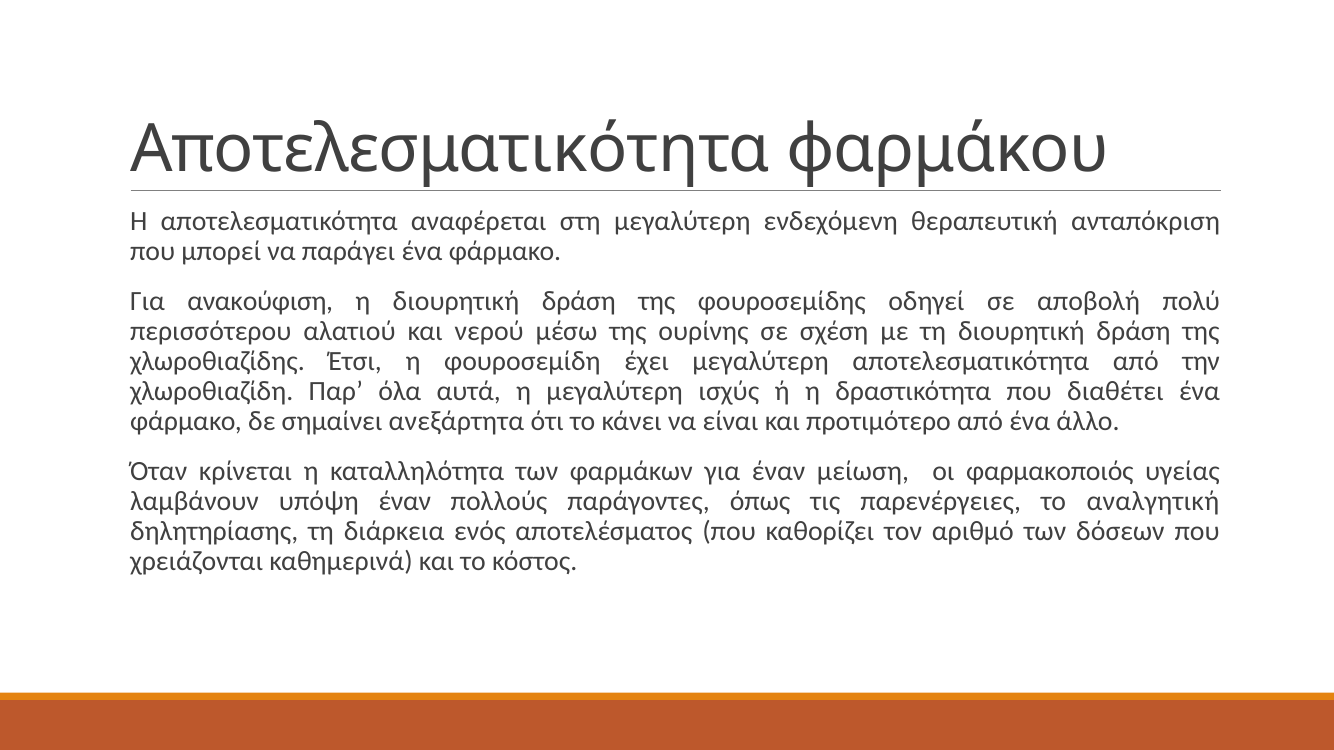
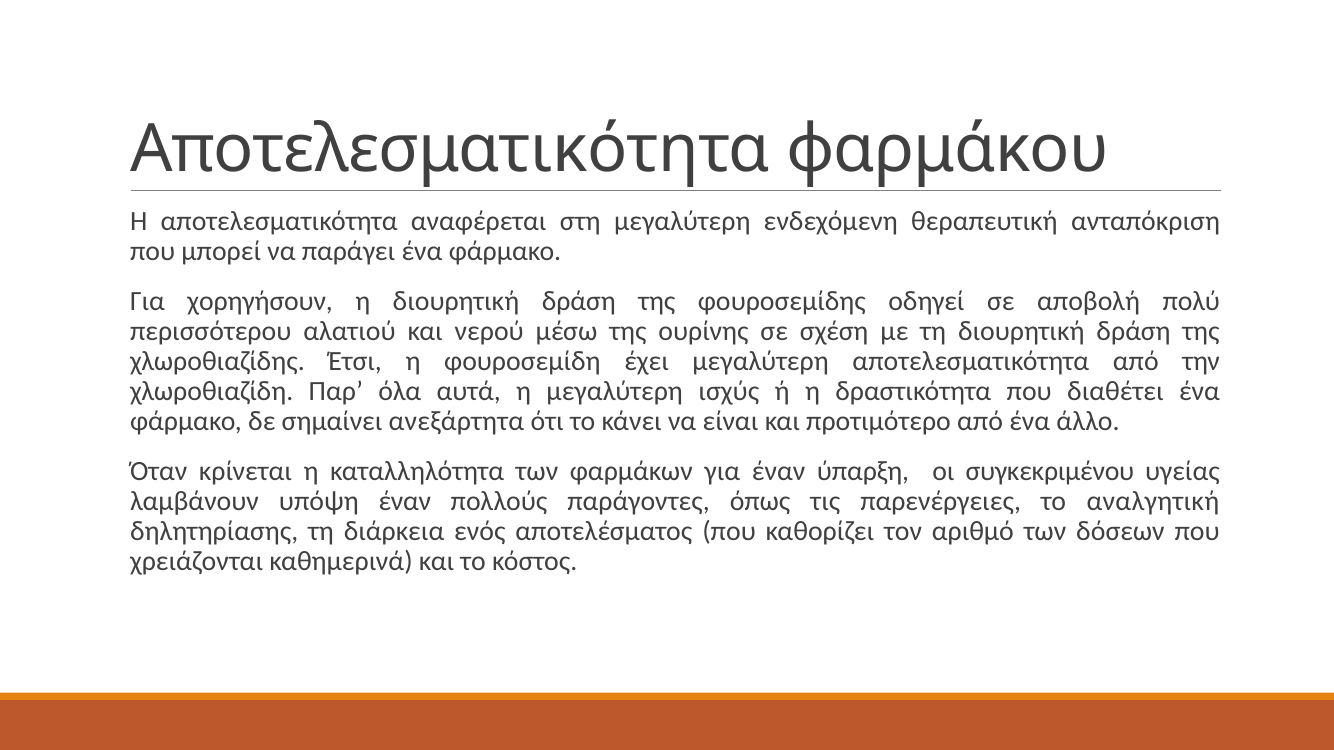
ανακούφιση: ανακούφιση -> χορηγήσουν
μείωση: μείωση -> ύπαρξη
φαρμακοποιός: φαρμακοποιός -> συγκεκριμένου
